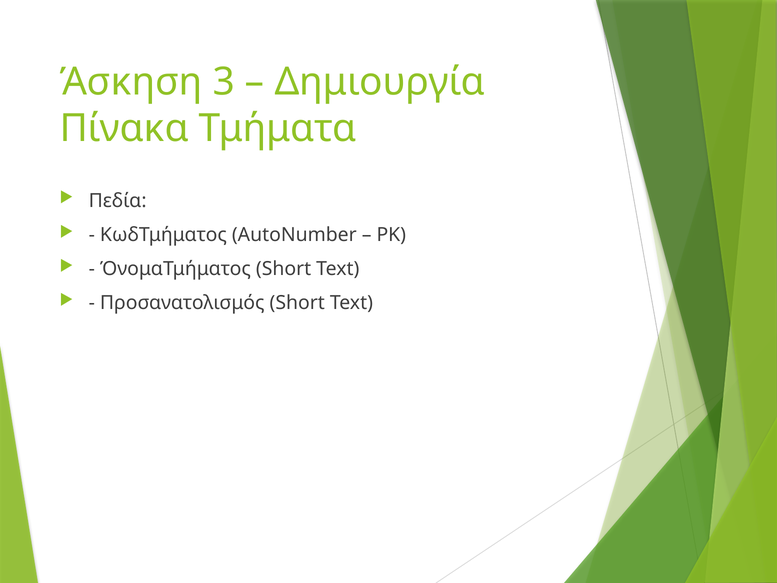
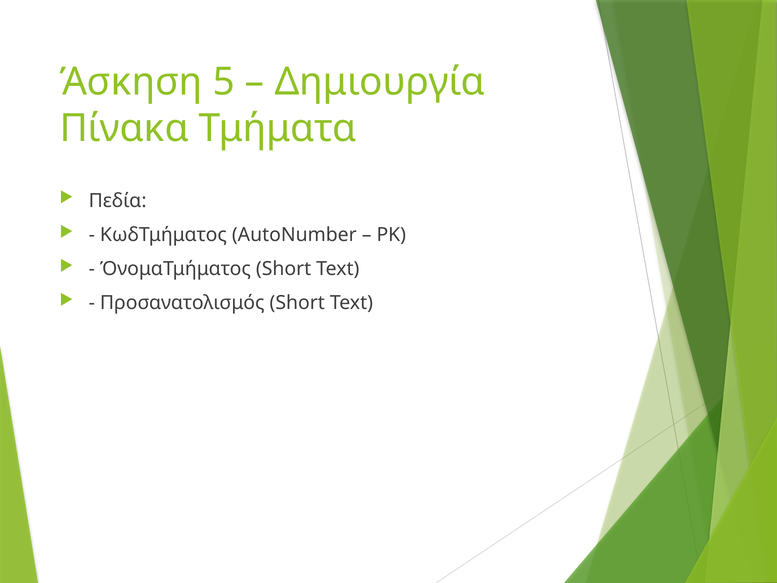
3: 3 -> 5
